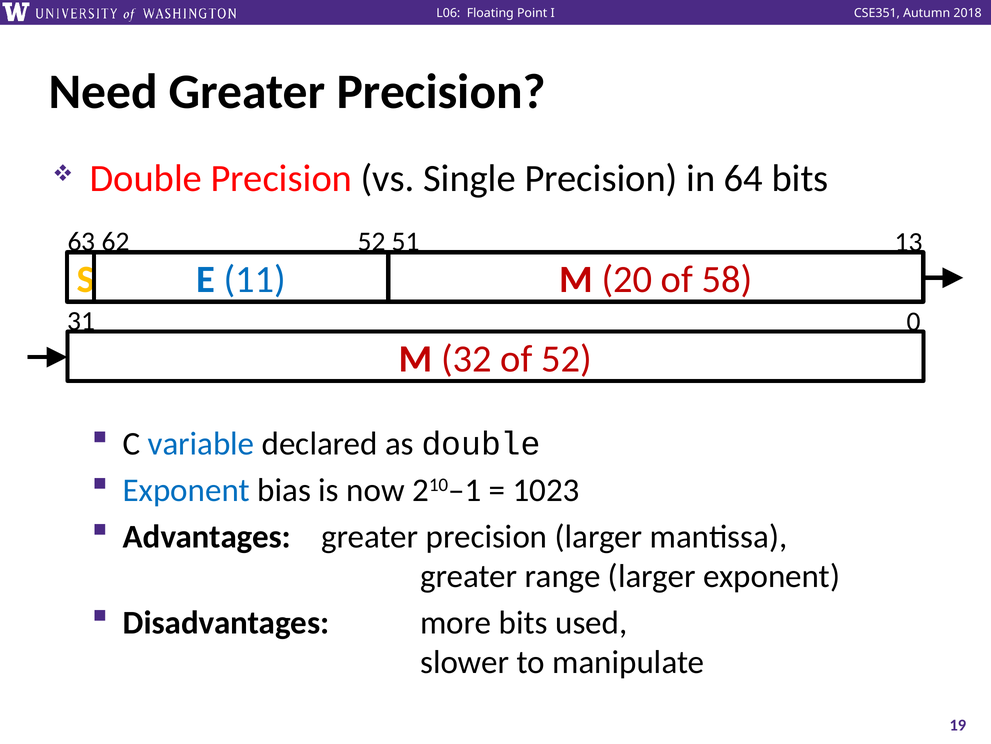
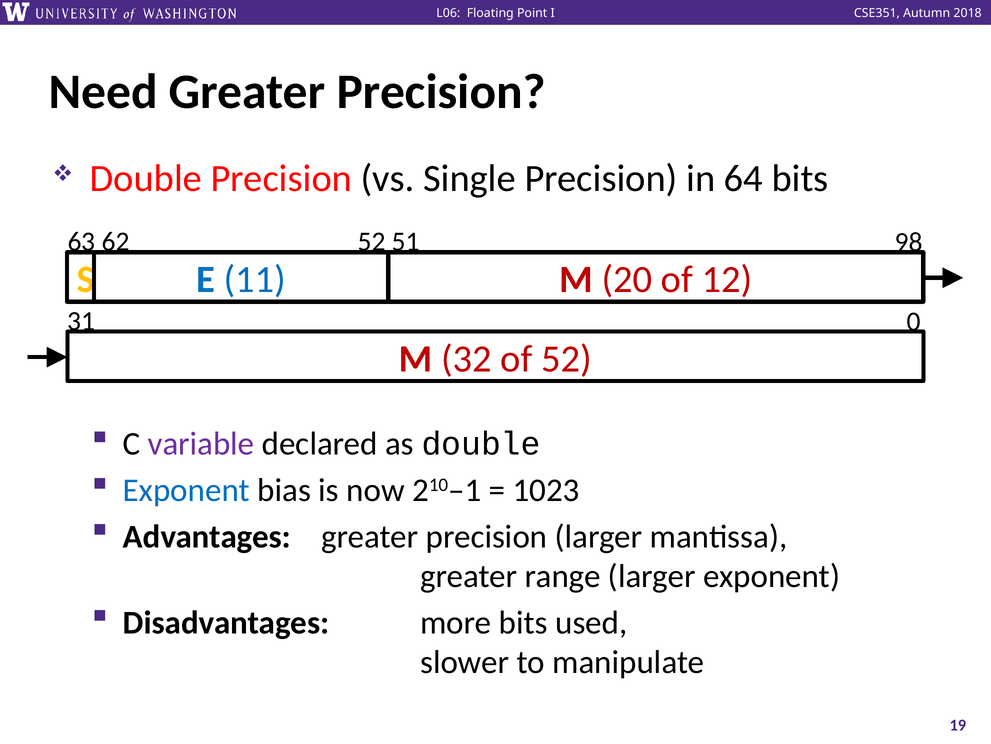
13: 13 -> 98
58: 58 -> 12
variable colour: blue -> purple
